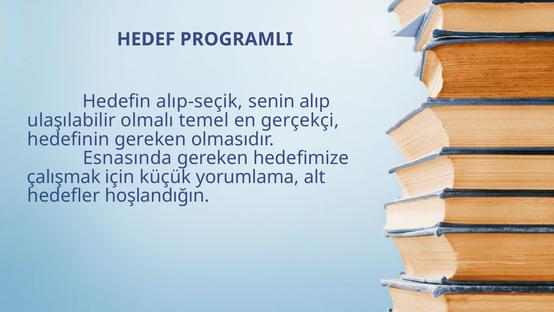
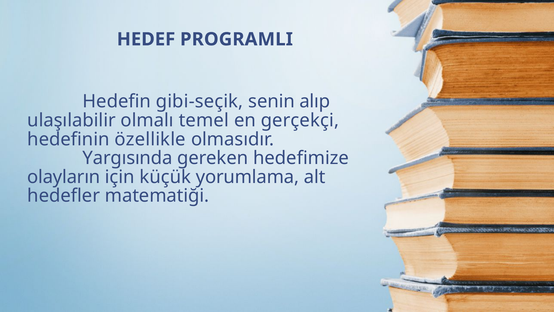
alıp-seçik: alıp-seçik -> gibi-seçik
hedefinin gereken: gereken -> özellikle
Esnasında: Esnasında -> Yargısında
çalışmak: çalışmak -> olayların
hoşlandığın: hoşlandığın -> matematiği
